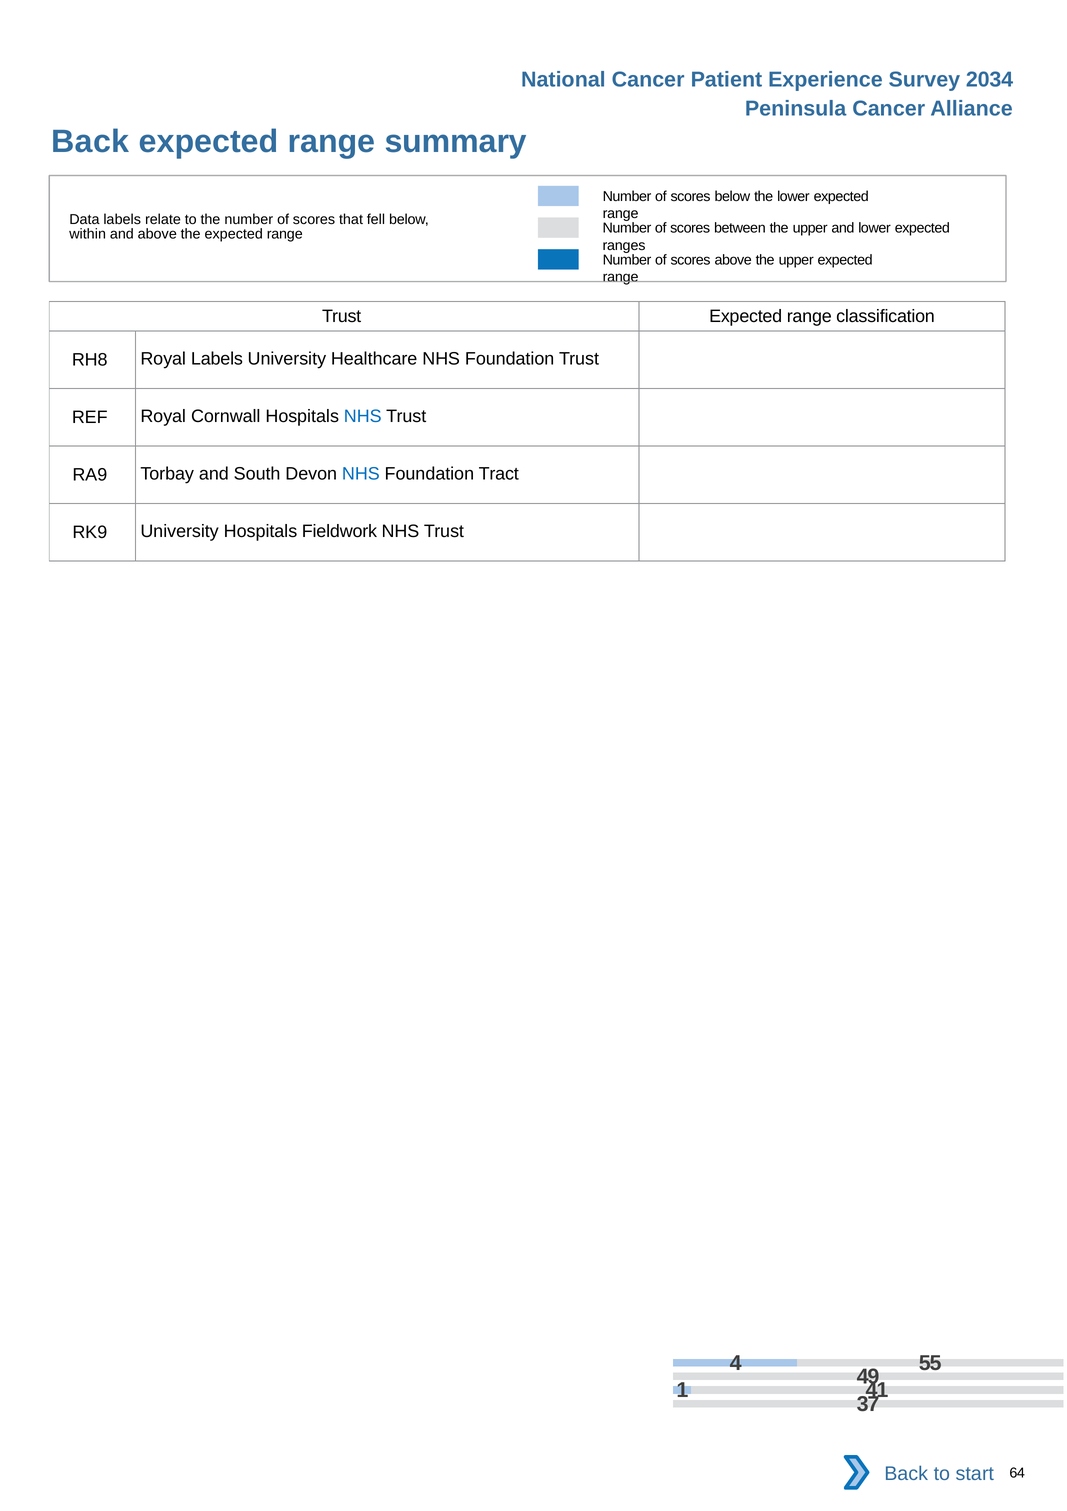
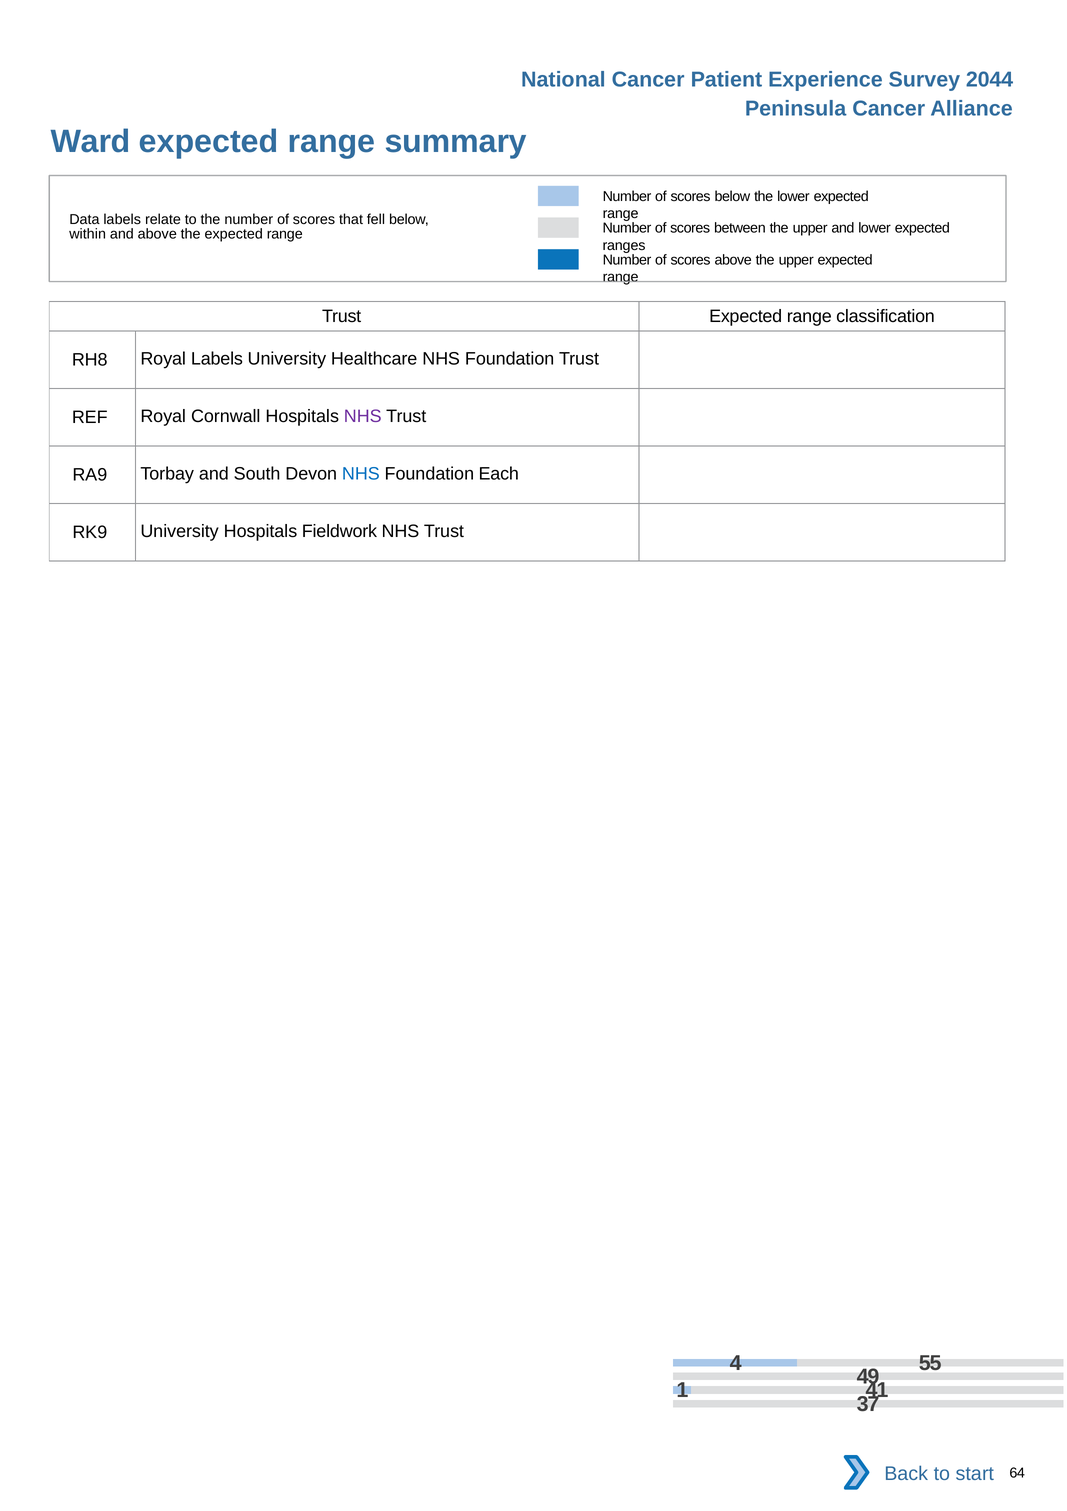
2034: 2034 -> 2044
Back at (90, 142): Back -> Ward
NHS at (363, 416) colour: blue -> purple
Tract: Tract -> Each
